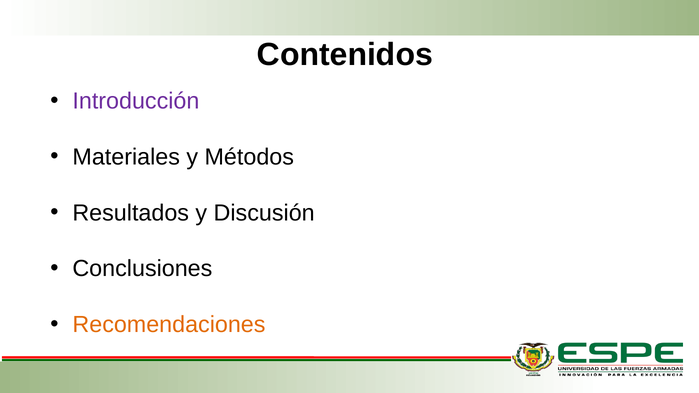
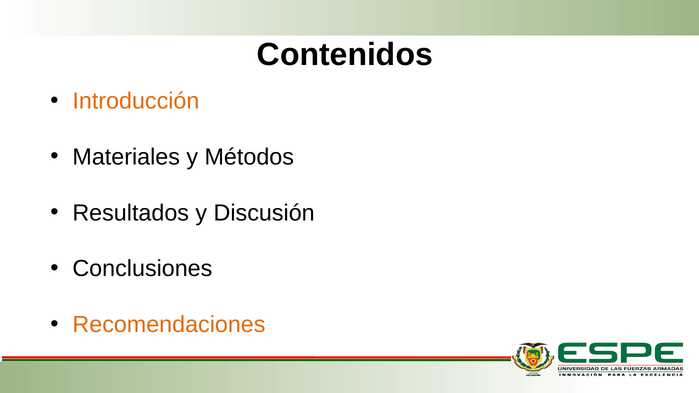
Introducción colour: purple -> orange
